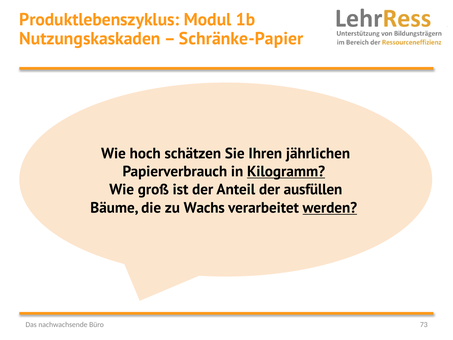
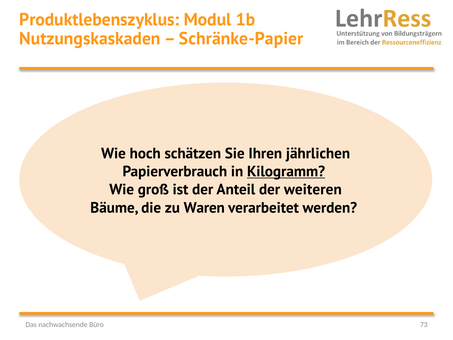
ausfüllen: ausfüllen -> weiteren
Wachs: Wachs -> Waren
werden underline: present -> none
